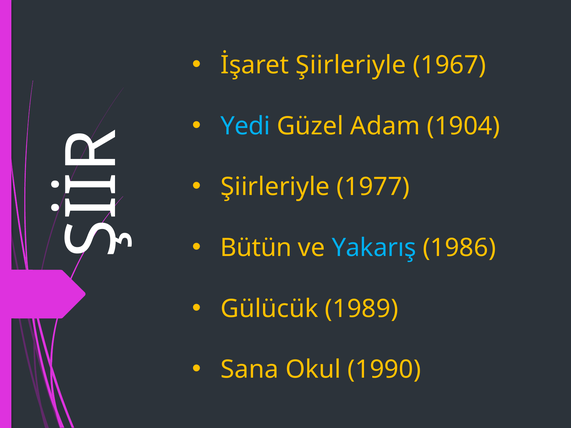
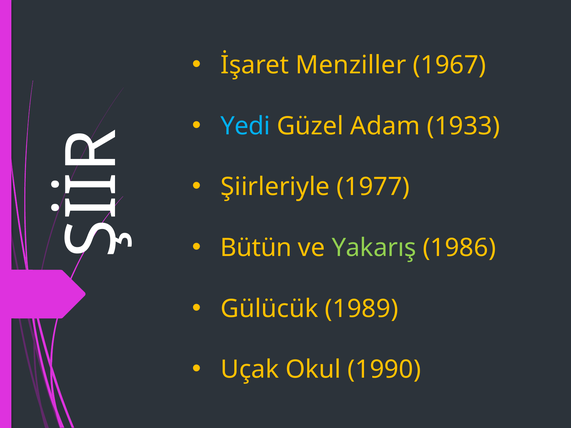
İşaret Şiirleriyle: Şiirleriyle -> Menziller
1904: 1904 -> 1933
Yakarış colour: light blue -> light green
Sana: Sana -> Uçak
